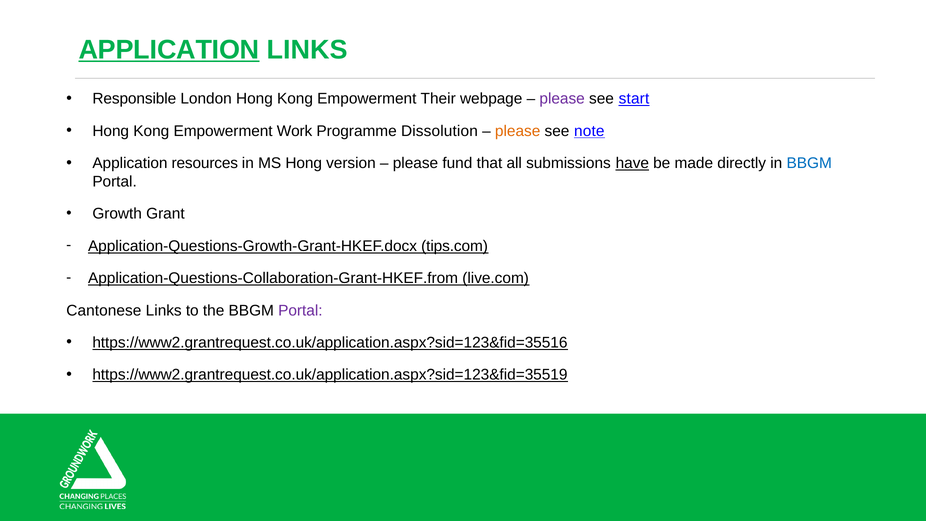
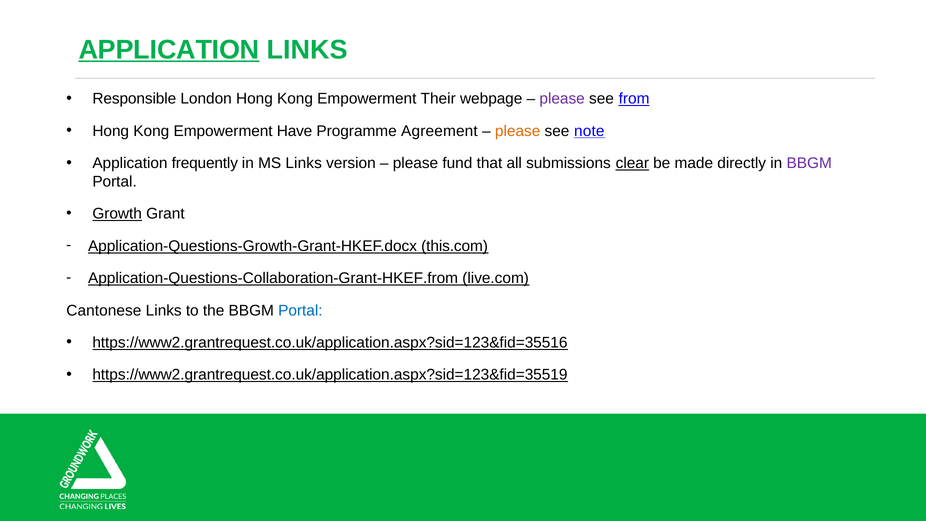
start: start -> from
Work: Work -> Have
Dissolution: Dissolution -> Agreement
resources: resources -> frequently
MS Hong: Hong -> Links
have: have -> clear
BBGM at (809, 163) colour: blue -> purple
Growth underline: none -> present
tips.com: tips.com -> this.com
Portal at (300, 310) colour: purple -> blue
